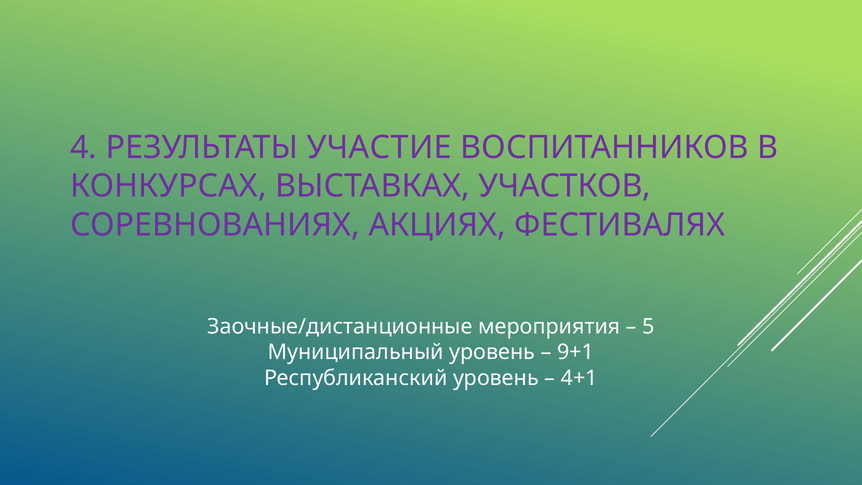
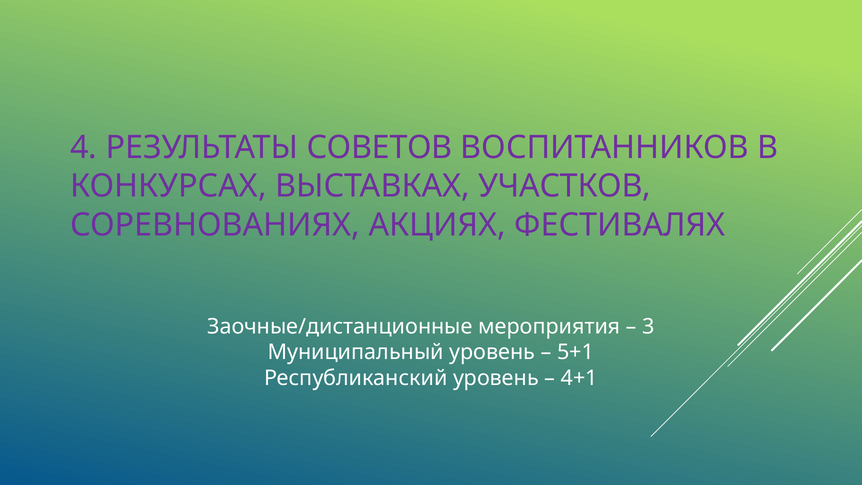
УЧАСТИЕ: УЧАСТИЕ -> СОВЕТОВ
5: 5 -> 3
9+1: 9+1 -> 5+1
